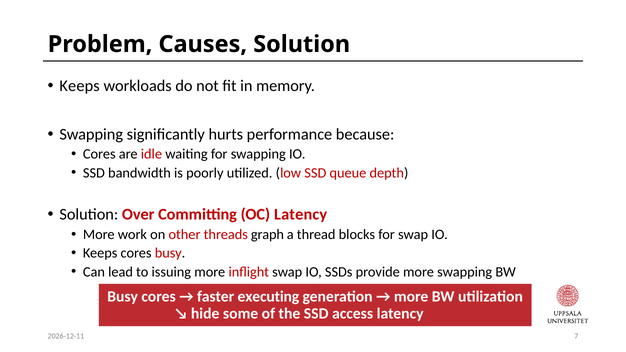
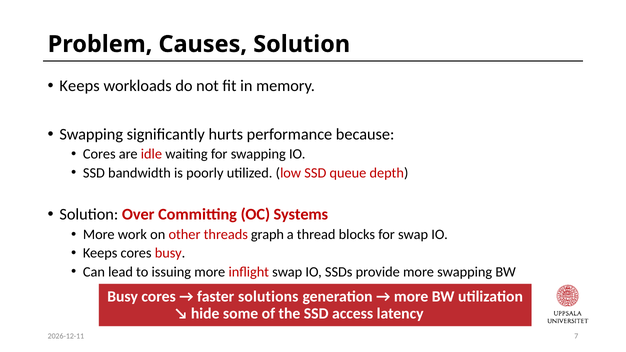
OC Latency: Latency -> Systems
executing: executing -> solutions
